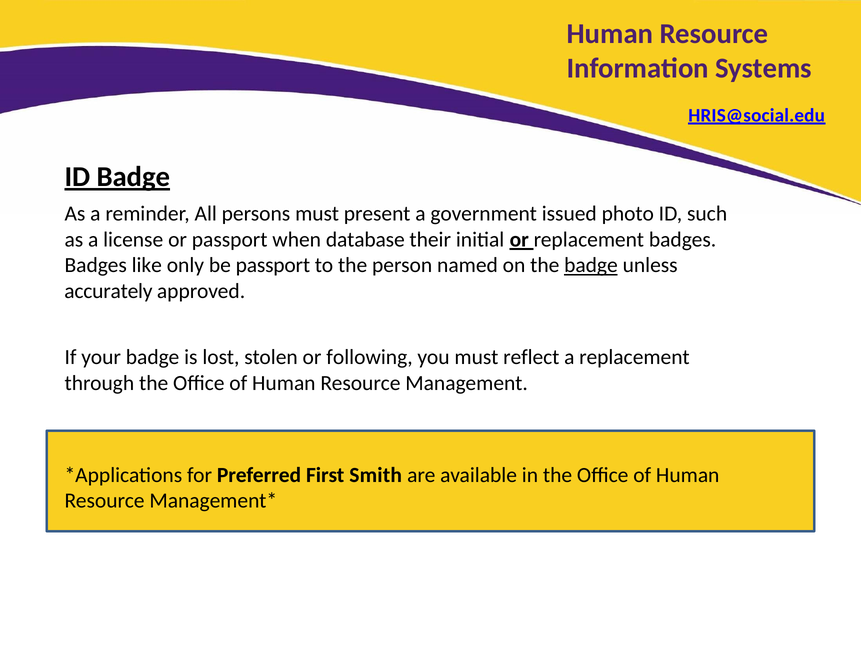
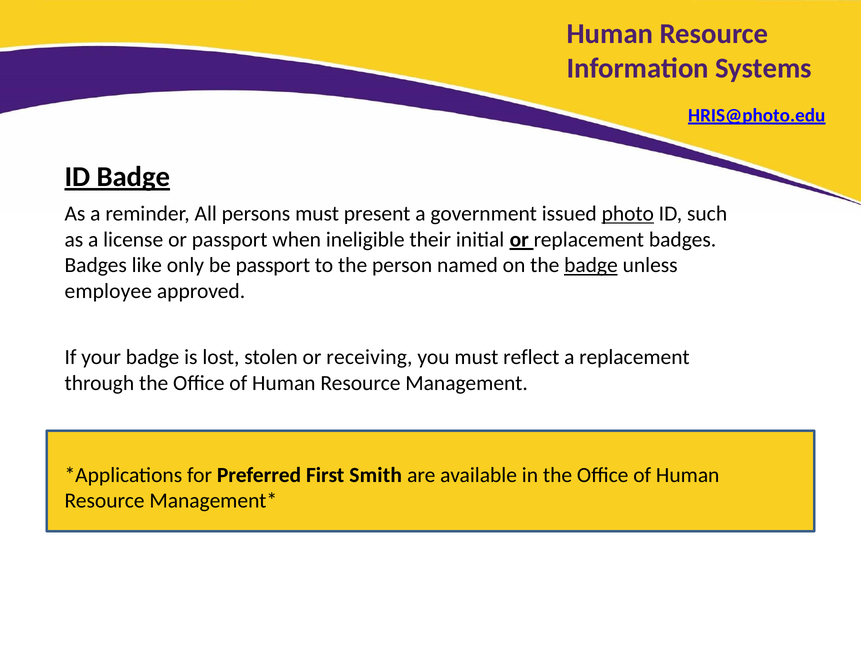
HRIS@social.edu: HRIS@social.edu -> HRIS@photo.edu
photo underline: none -> present
database: database -> ineligible
accurately: accurately -> employee
following: following -> receiving
